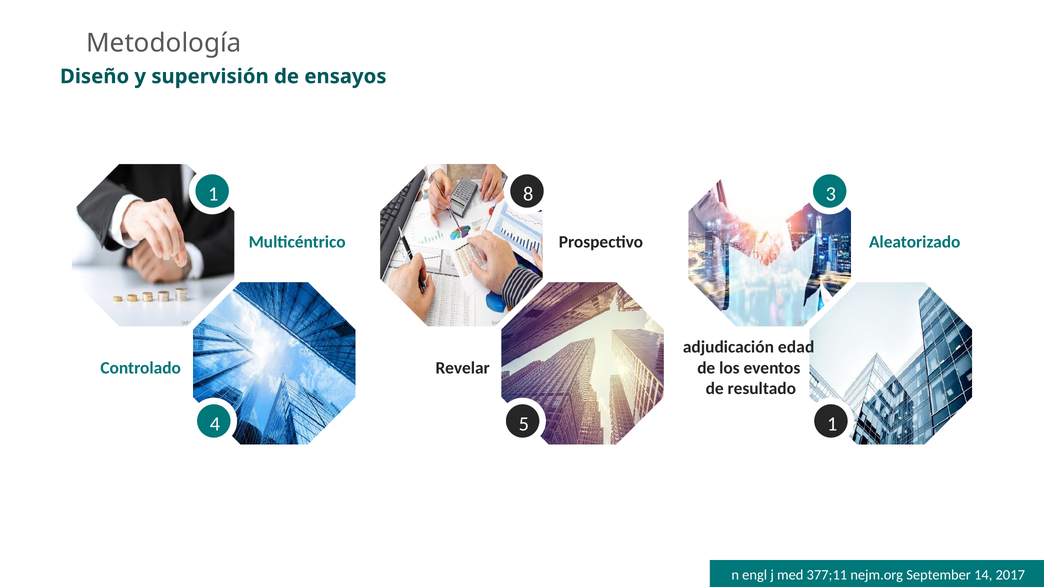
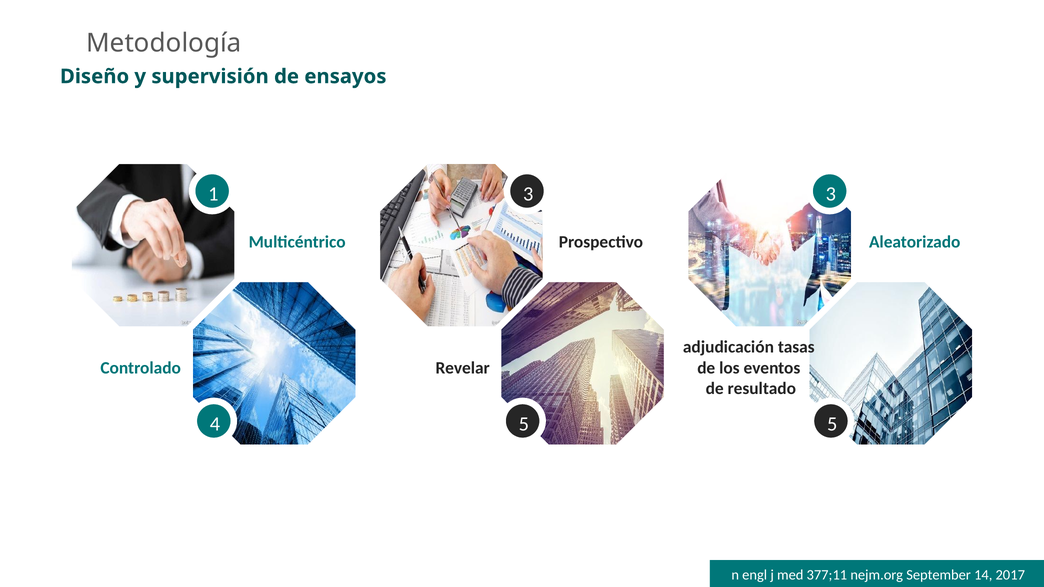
1 8: 8 -> 3
edad: edad -> tasas
5 1: 1 -> 5
